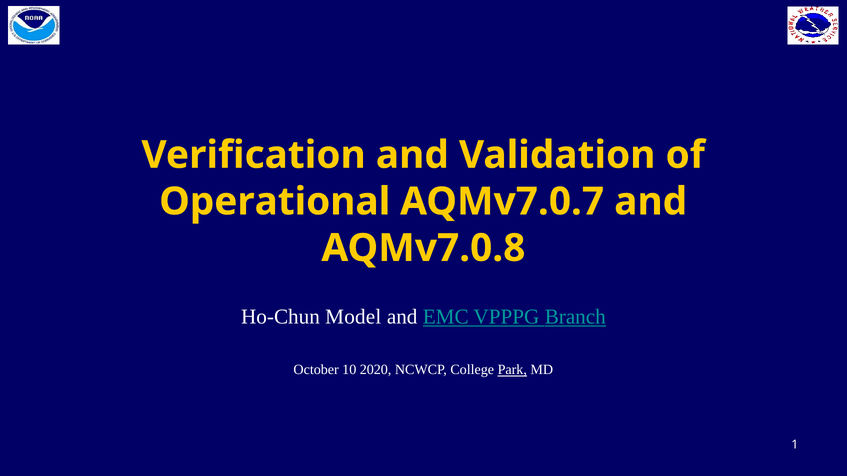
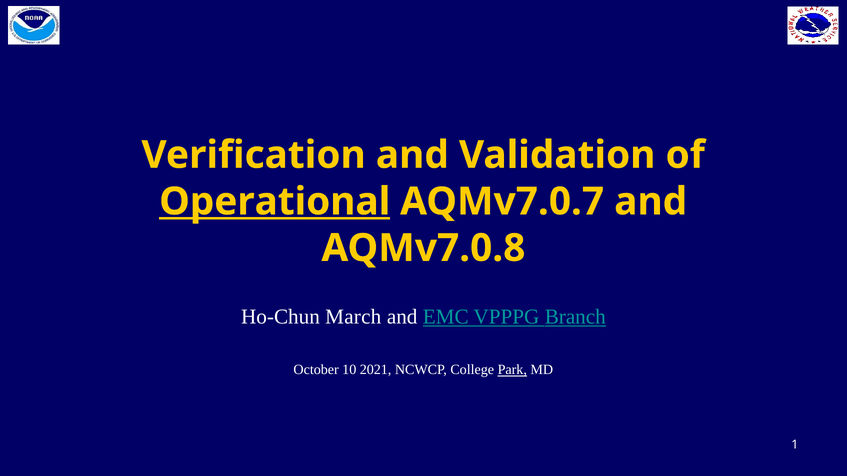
Operational underline: none -> present
Model: Model -> March
2020: 2020 -> 2021
